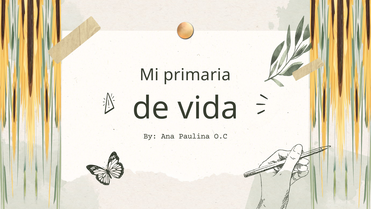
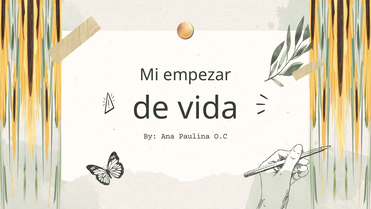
primaria: primaria -> empezar
